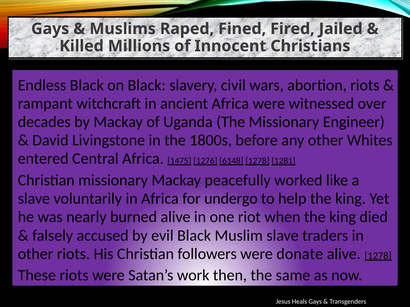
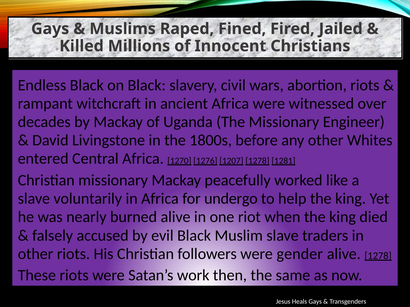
1475: 1475 -> 1270
6148: 6148 -> 1207
donate: donate -> gender
